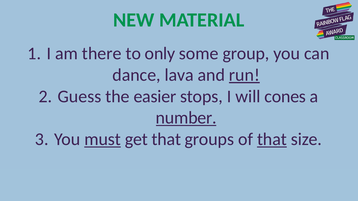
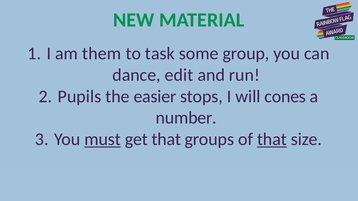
there: there -> them
only: only -> task
lava: lava -> edit
run underline: present -> none
Guess: Guess -> Pupils
number underline: present -> none
